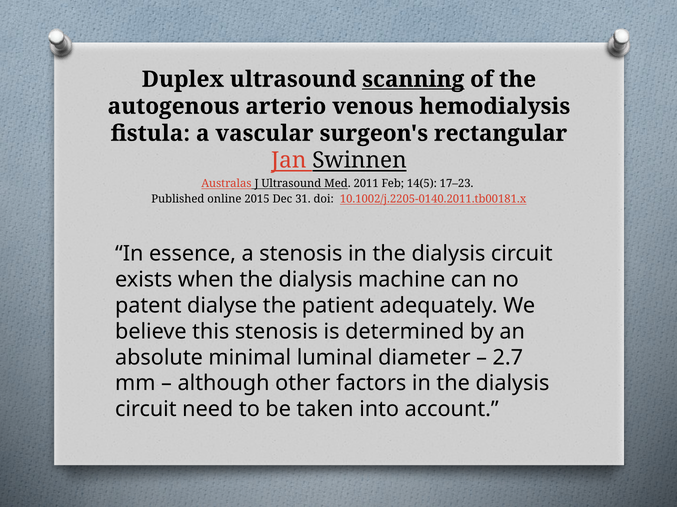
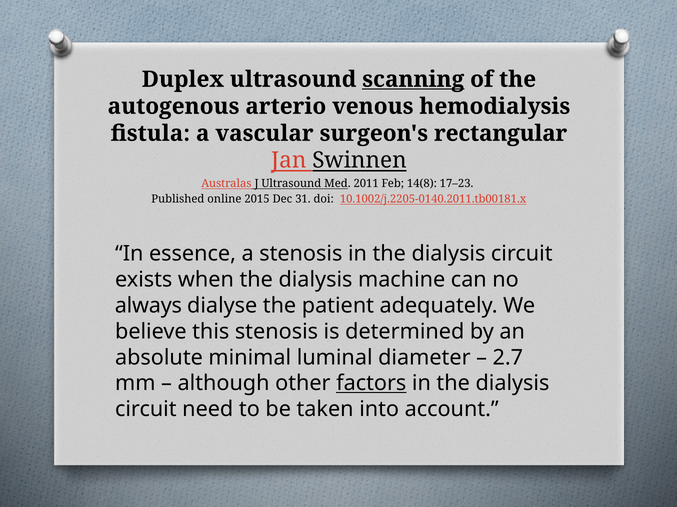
14(5: 14(5 -> 14(8
patent: patent -> always
factors underline: none -> present
